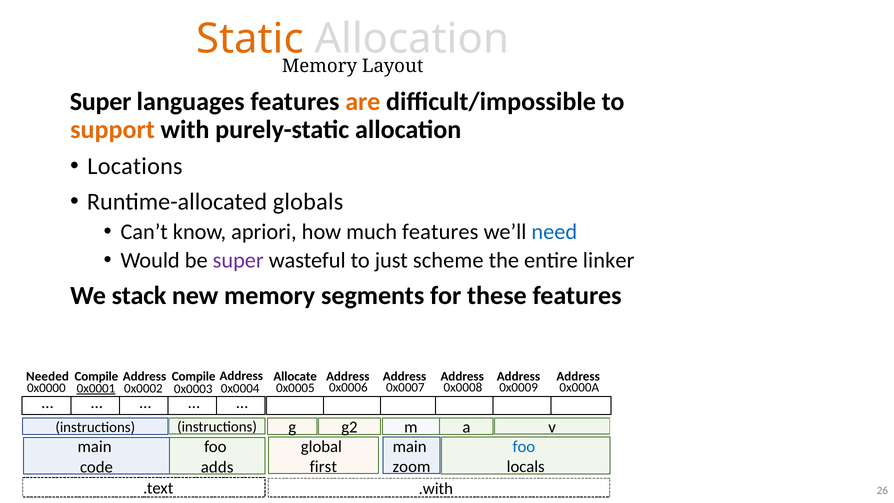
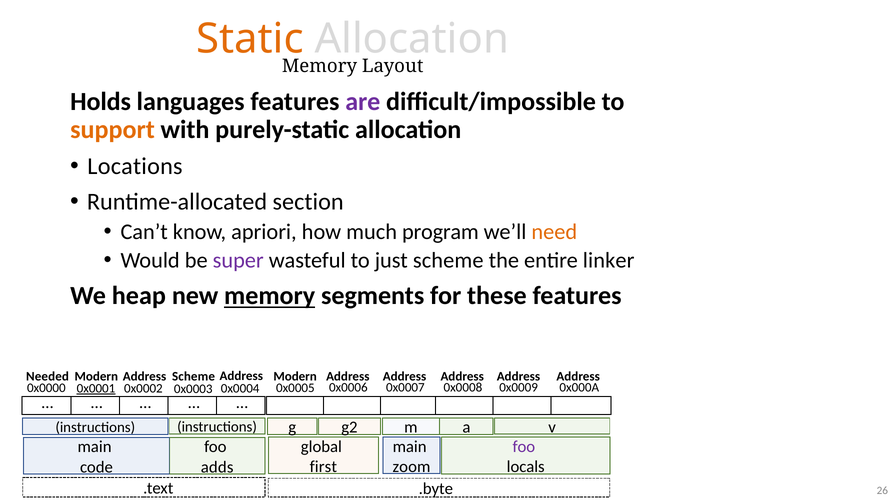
Super at (101, 102): Super -> Holds
are colour: orange -> purple
globals: globals -> section
much features: features -> program
need colour: blue -> orange
stack: stack -> heap
memory at (270, 296) underline: none -> present
Compile at (96, 376): Compile -> Modern
Compile at (194, 376): Compile -> Scheme
Address Allocate: Allocate -> Modern
foo at (524, 446) colour: blue -> purple
.with: .with -> .byte
